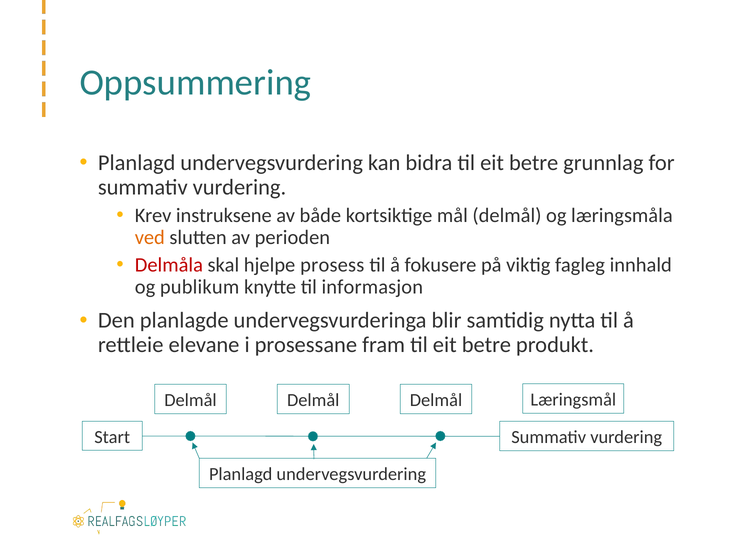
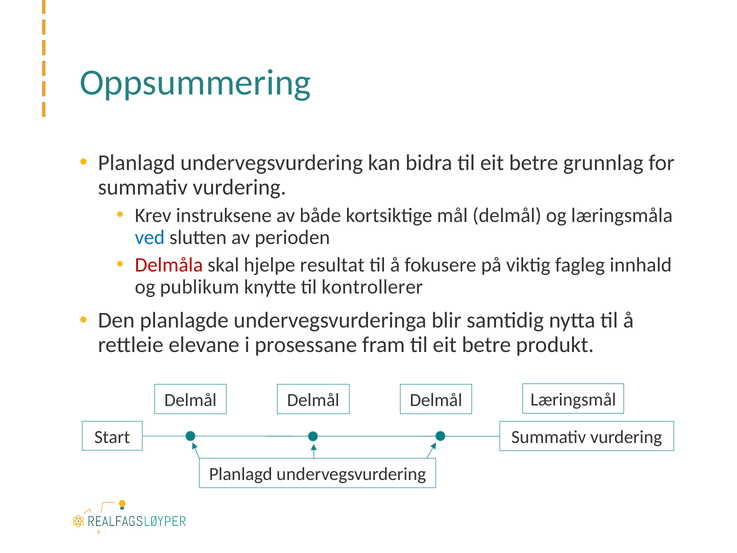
ved colour: orange -> blue
prosess: prosess -> resultat
informasjon: informasjon -> kontrollerer
